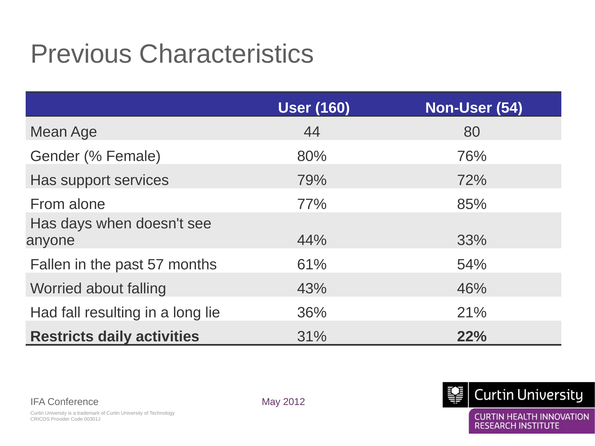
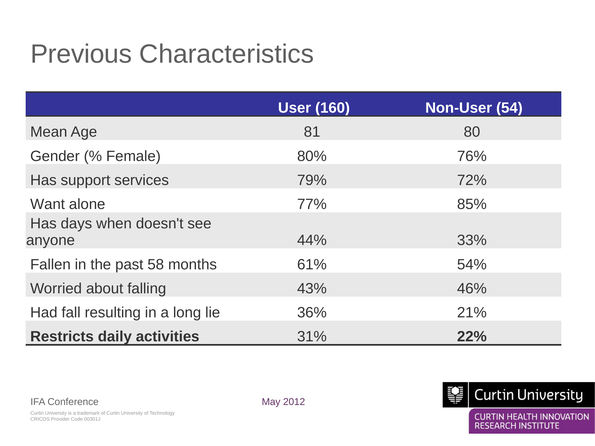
44: 44 -> 81
From: From -> Want
57: 57 -> 58
